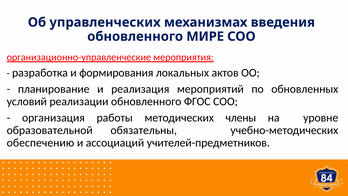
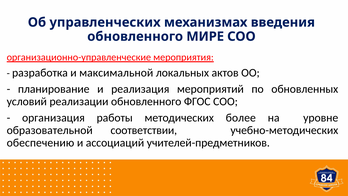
формирования: формирования -> максимальной
члены: члены -> более
обязательны: обязательны -> соответствии
